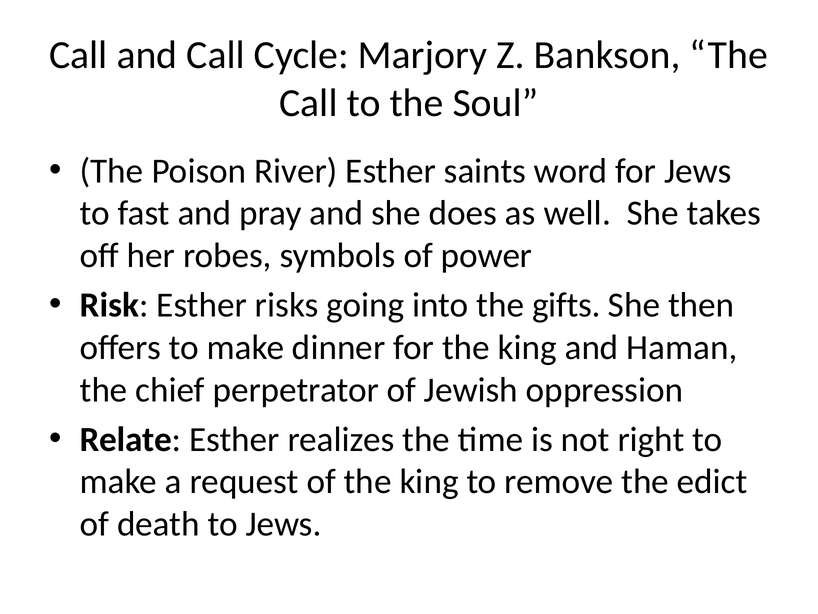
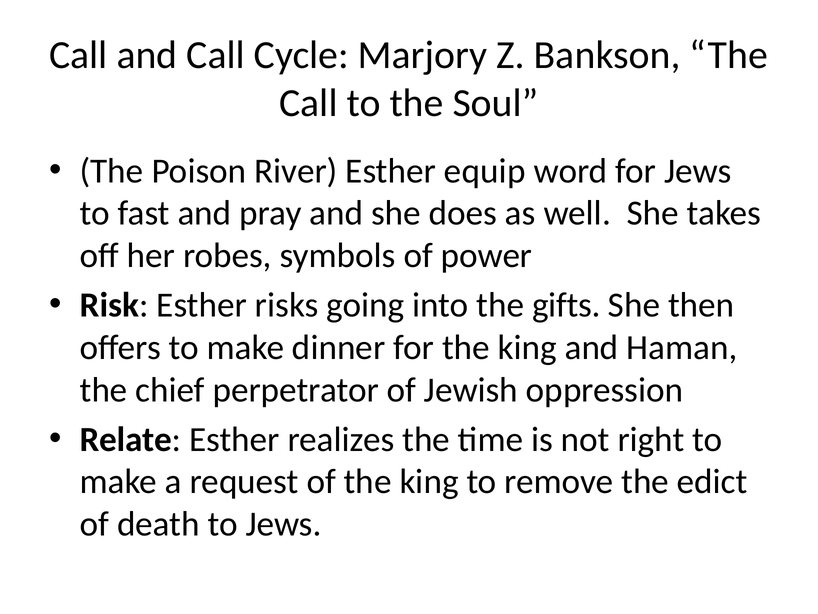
saints: saints -> equip
